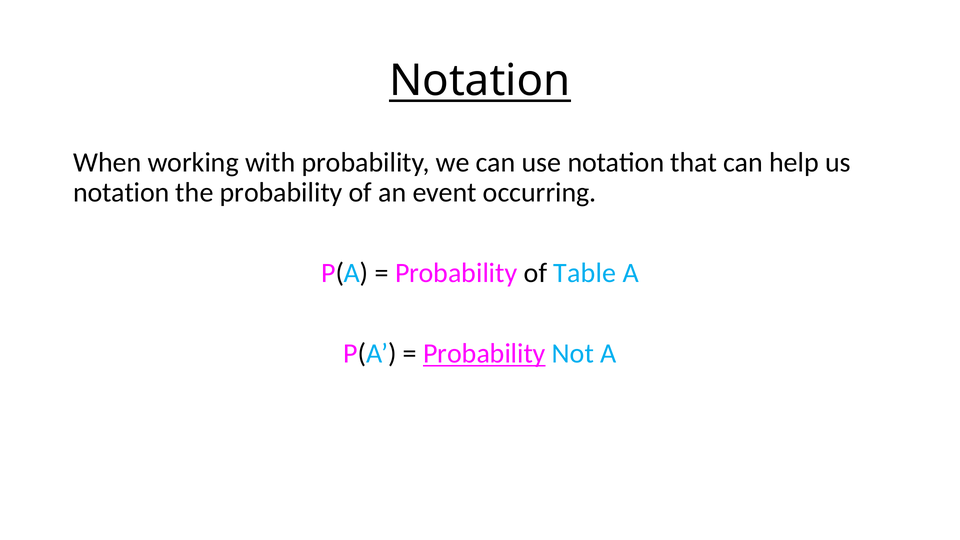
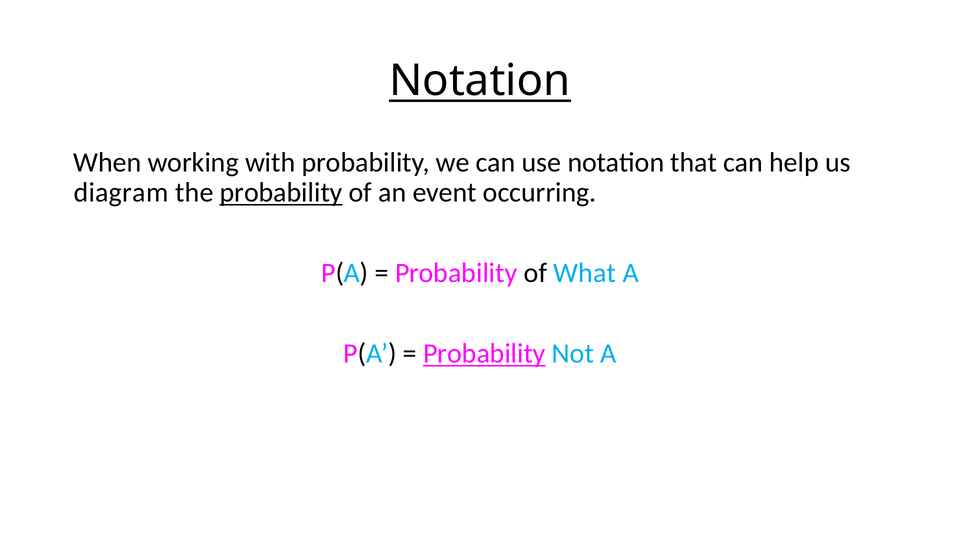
notation at (121, 193): notation -> diagram
probability at (281, 193) underline: none -> present
Table: Table -> What
